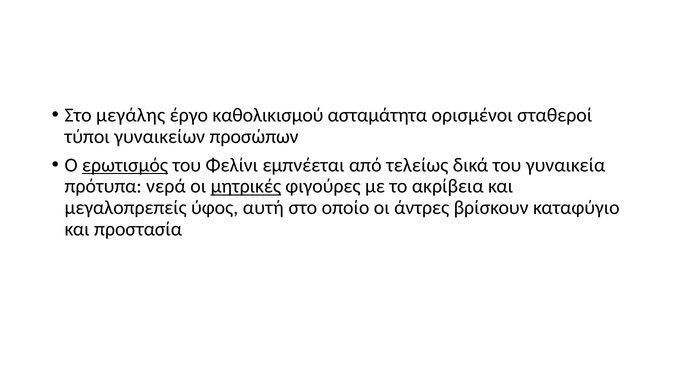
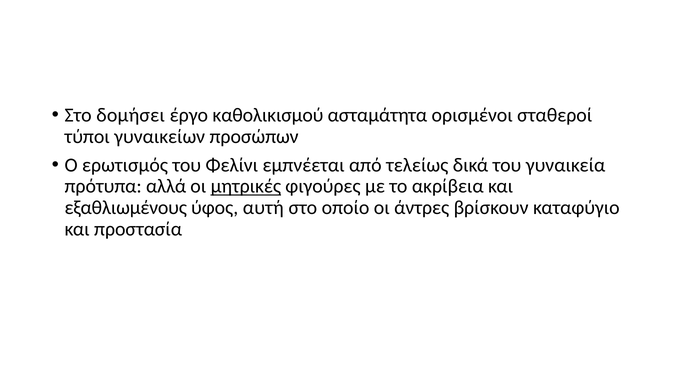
μεγάλης: μεγάλης -> δομήσει
ερωτισμός underline: present -> none
νερά: νερά -> αλλά
μεγαλοπρεπείς: μεγαλοπρεπείς -> εξαθλιωμένους
